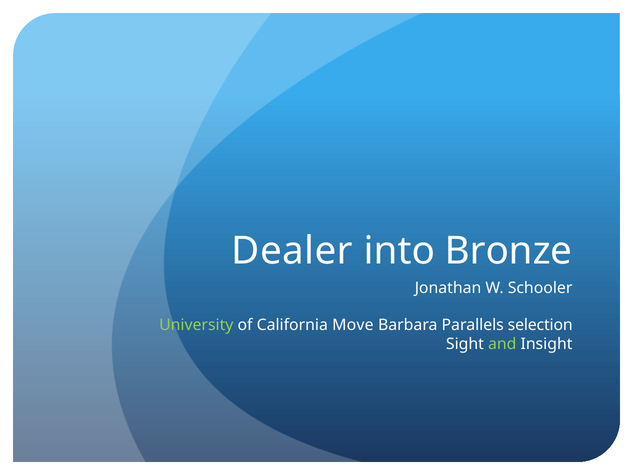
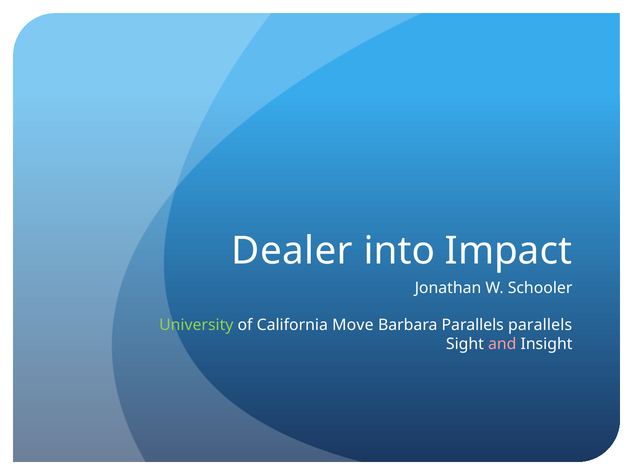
Bronze: Bronze -> Impact
Parallels selection: selection -> parallels
and colour: light green -> pink
